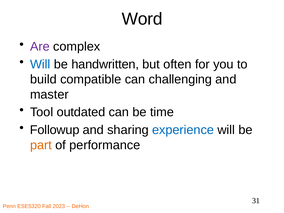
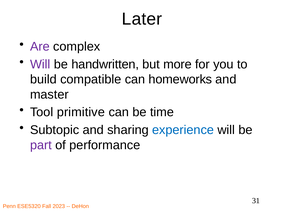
Word: Word -> Later
Will at (40, 64) colour: blue -> purple
often: often -> more
challenging: challenging -> homeworks
outdated: outdated -> primitive
Followup: Followup -> Subtopic
part colour: orange -> purple
